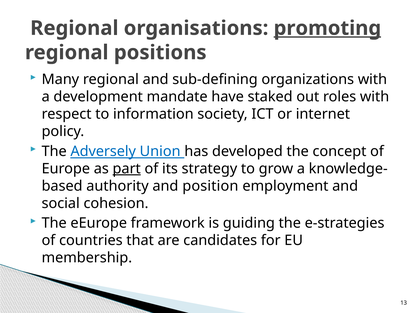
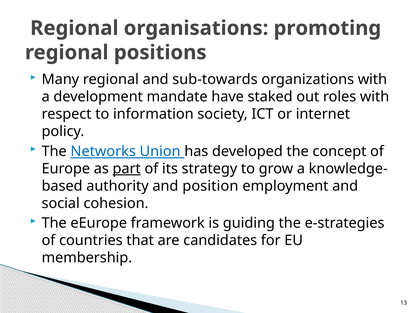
promoting underline: present -> none
sub-defining: sub-defining -> sub-towards
Adversely: Adversely -> Networks
